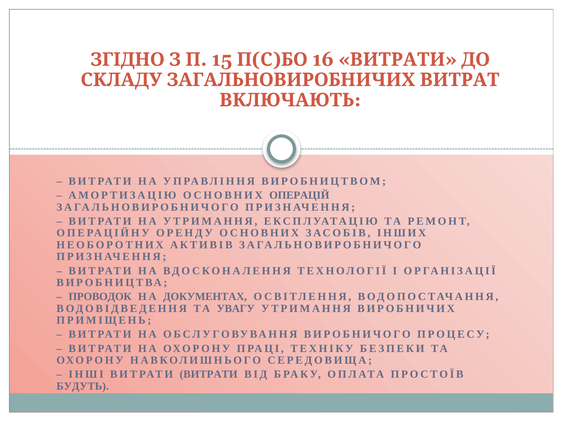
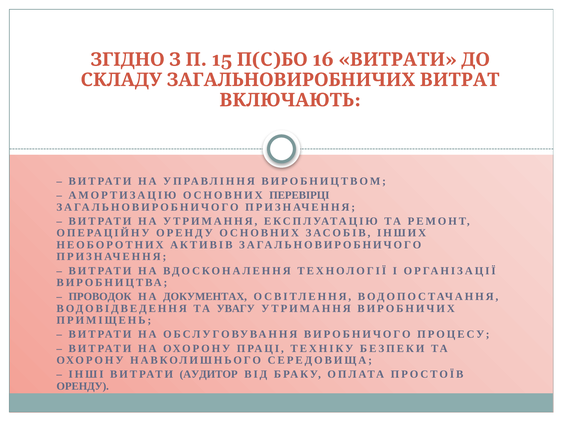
ОПЕРАЦІЙ: ОПЕРАЦІЙ -> ПЕРЕВІРЦІ
ВИТРАТИ ВИТРАТИ: ВИТРАТИ -> АУДИТОР
БУДУТЬ at (83, 386): БУДУТЬ -> ОРЕНДУ
